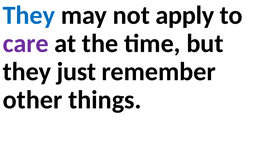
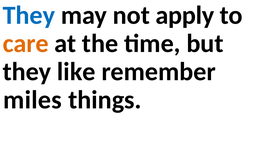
care colour: purple -> orange
just: just -> like
other: other -> miles
